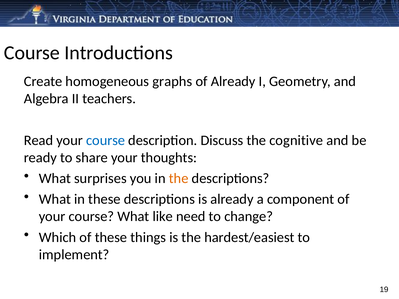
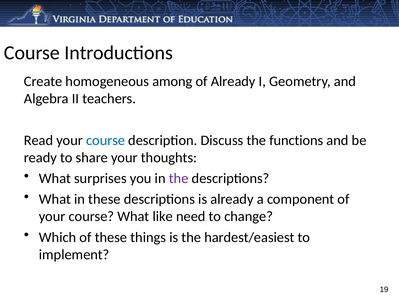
graphs: graphs -> among
cognitive: cognitive -> functions
the at (179, 179) colour: orange -> purple
